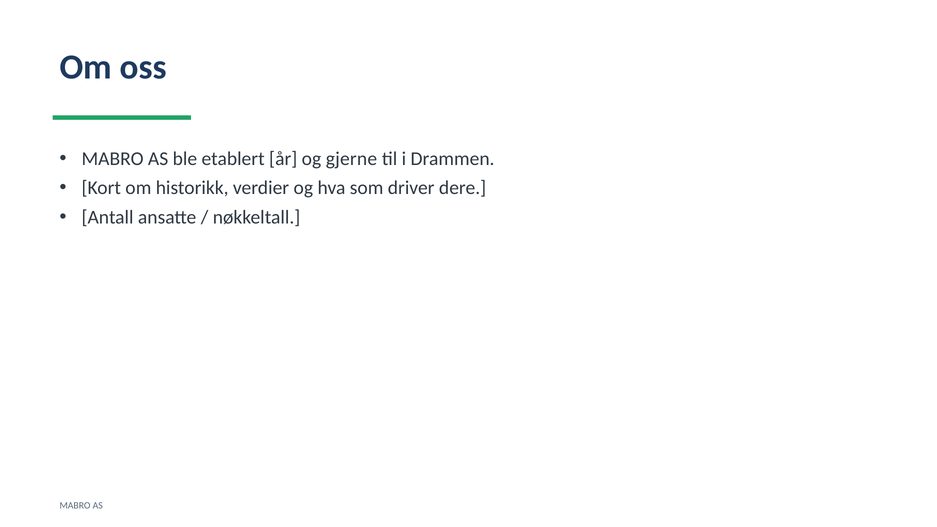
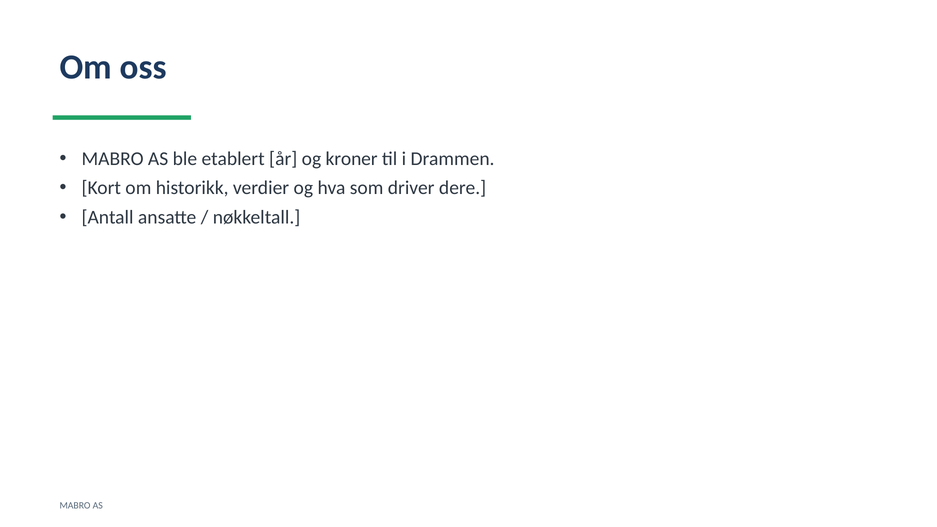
gjerne: gjerne -> kroner
